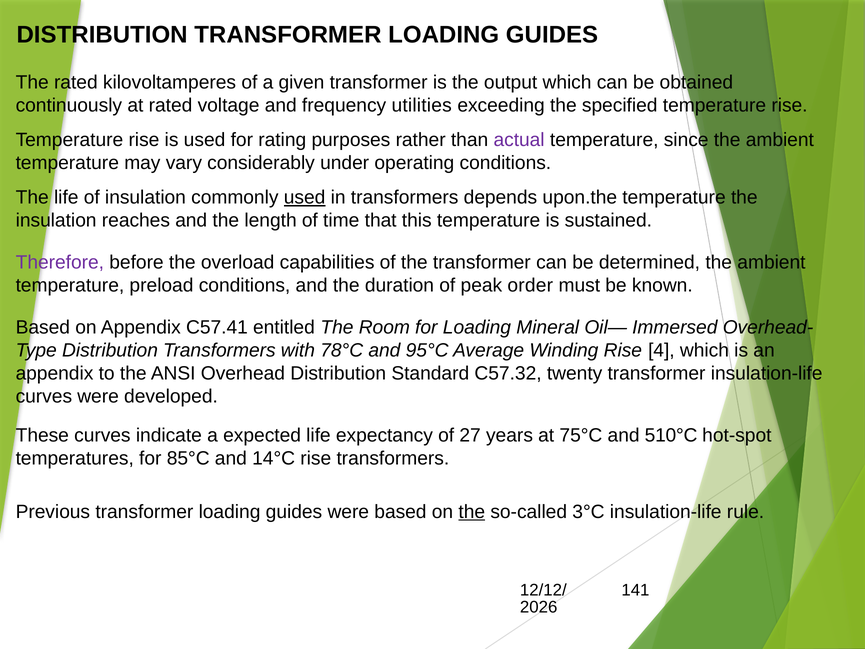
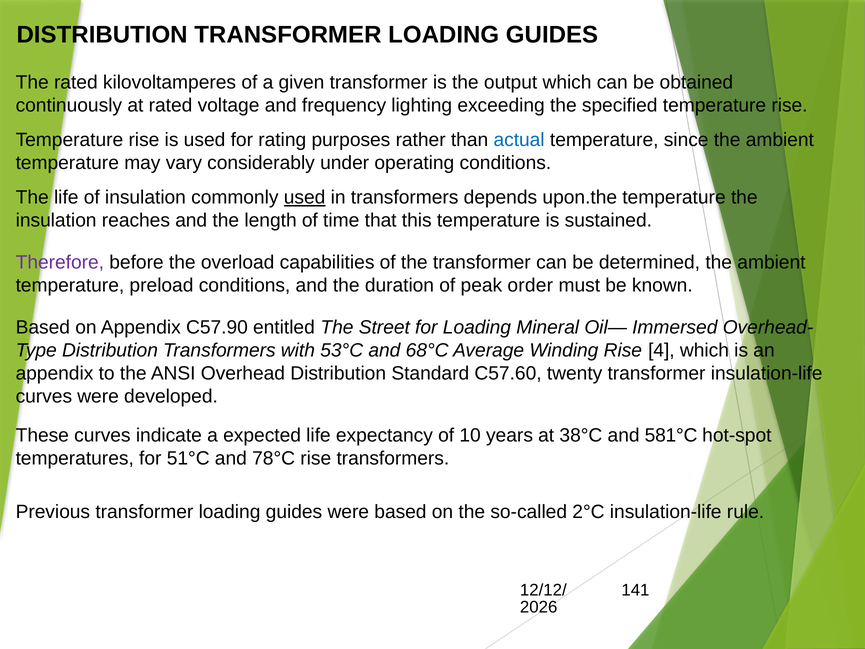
utilities: utilities -> lighting
actual colour: purple -> blue
C57.41: C57.41 -> C57.90
Room: Room -> Street
78°C: 78°C -> 53°C
95°C: 95°C -> 68°C
C57.32: C57.32 -> C57.60
27: 27 -> 10
75°C: 75°C -> 38°C
510°C: 510°C -> 581°C
85°C: 85°C -> 51°C
14°C: 14°C -> 78°C
the at (472, 512) underline: present -> none
3°C: 3°C -> 2°C
